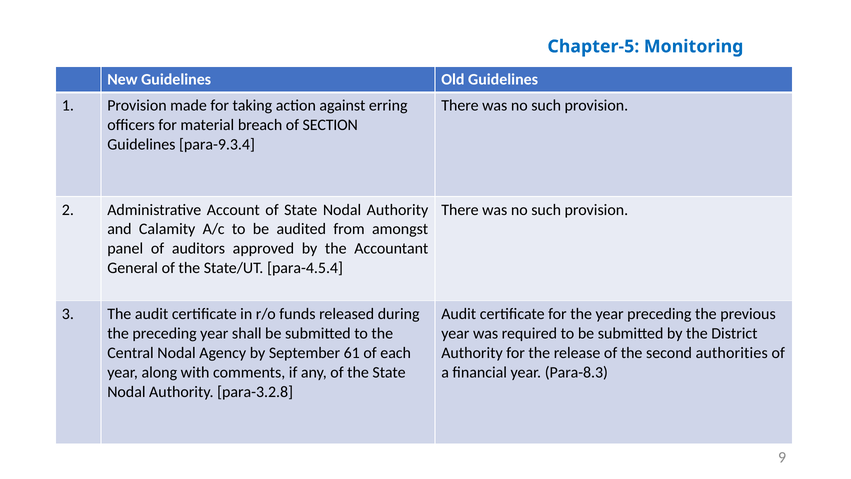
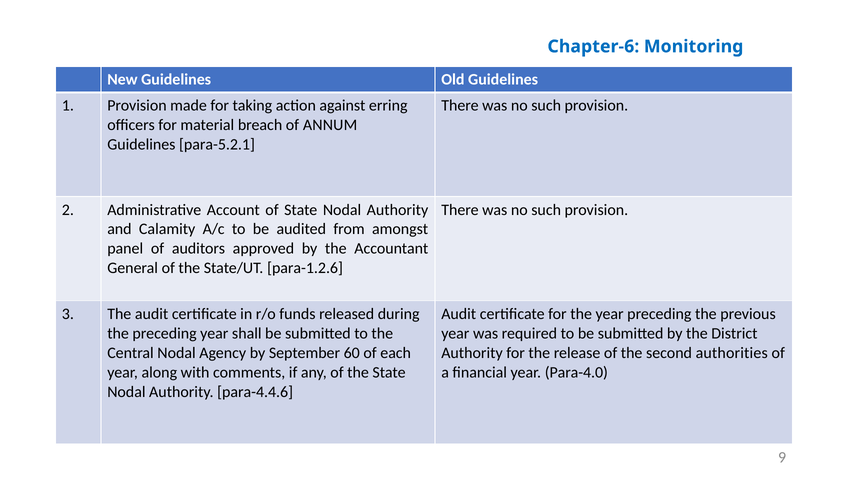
Chapter-5: Chapter-5 -> Chapter-6
SECTION: SECTION -> ANNUM
para-9.3.4: para-9.3.4 -> para-5.2.1
para-4.5.4: para-4.5.4 -> para-1.2.6
61: 61 -> 60
Para-8.3: Para-8.3 -> Para-4.0
para-3.2.8: para-3.2.8 -> para-4.4.6
